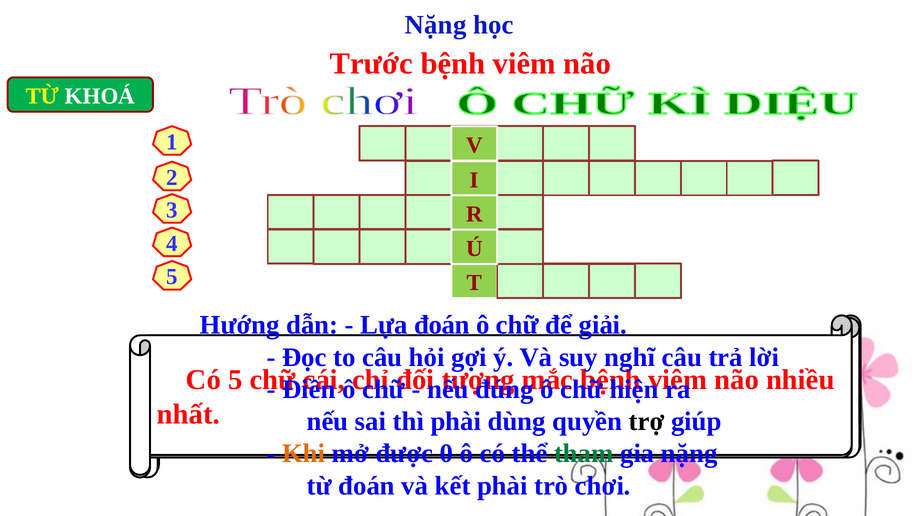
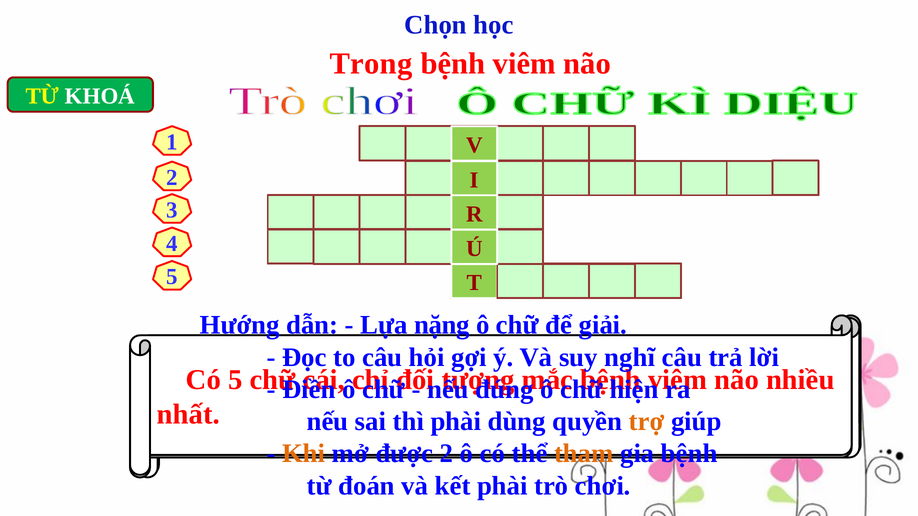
Nặng at (436, 25): Nặng -> Chọn
Trước at (371, 64): Trước -> Trong
Lựa đoán: đoán -> nặng
trợ colour: black -> orange
được 0: 0 -> 2
tham colour: green -> orange
gia nặng: nặng -> bệnh
